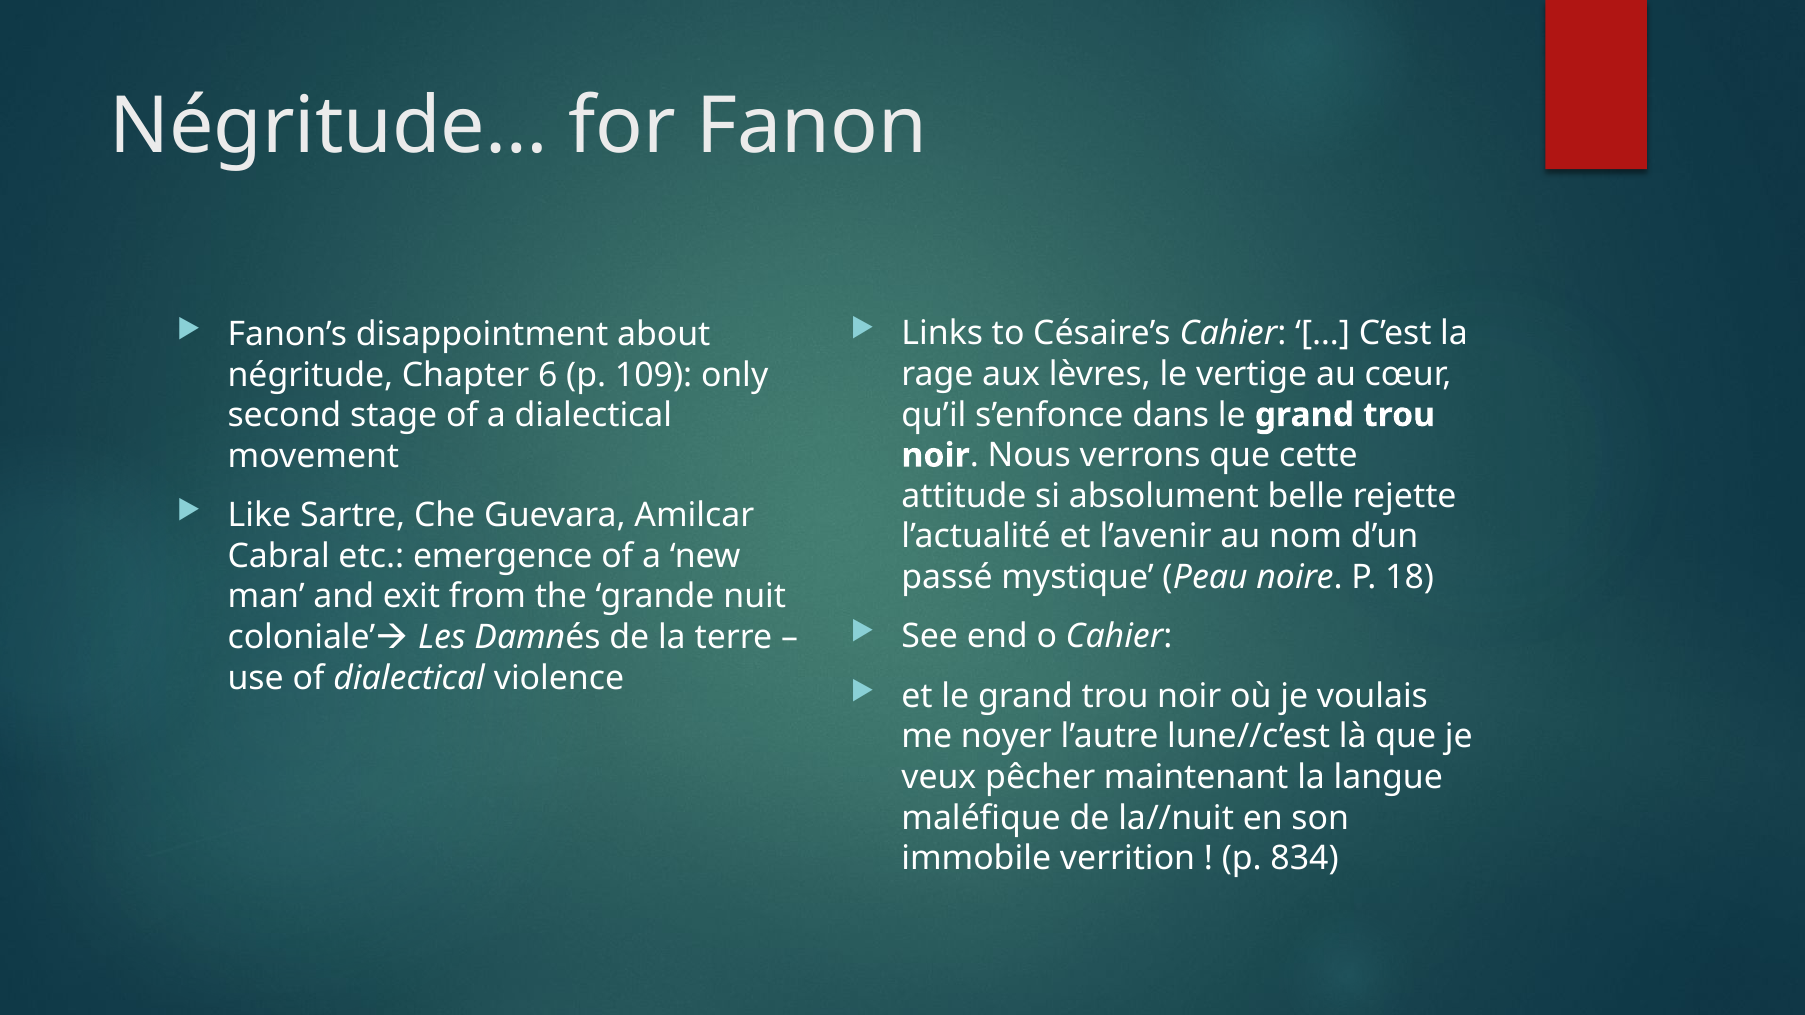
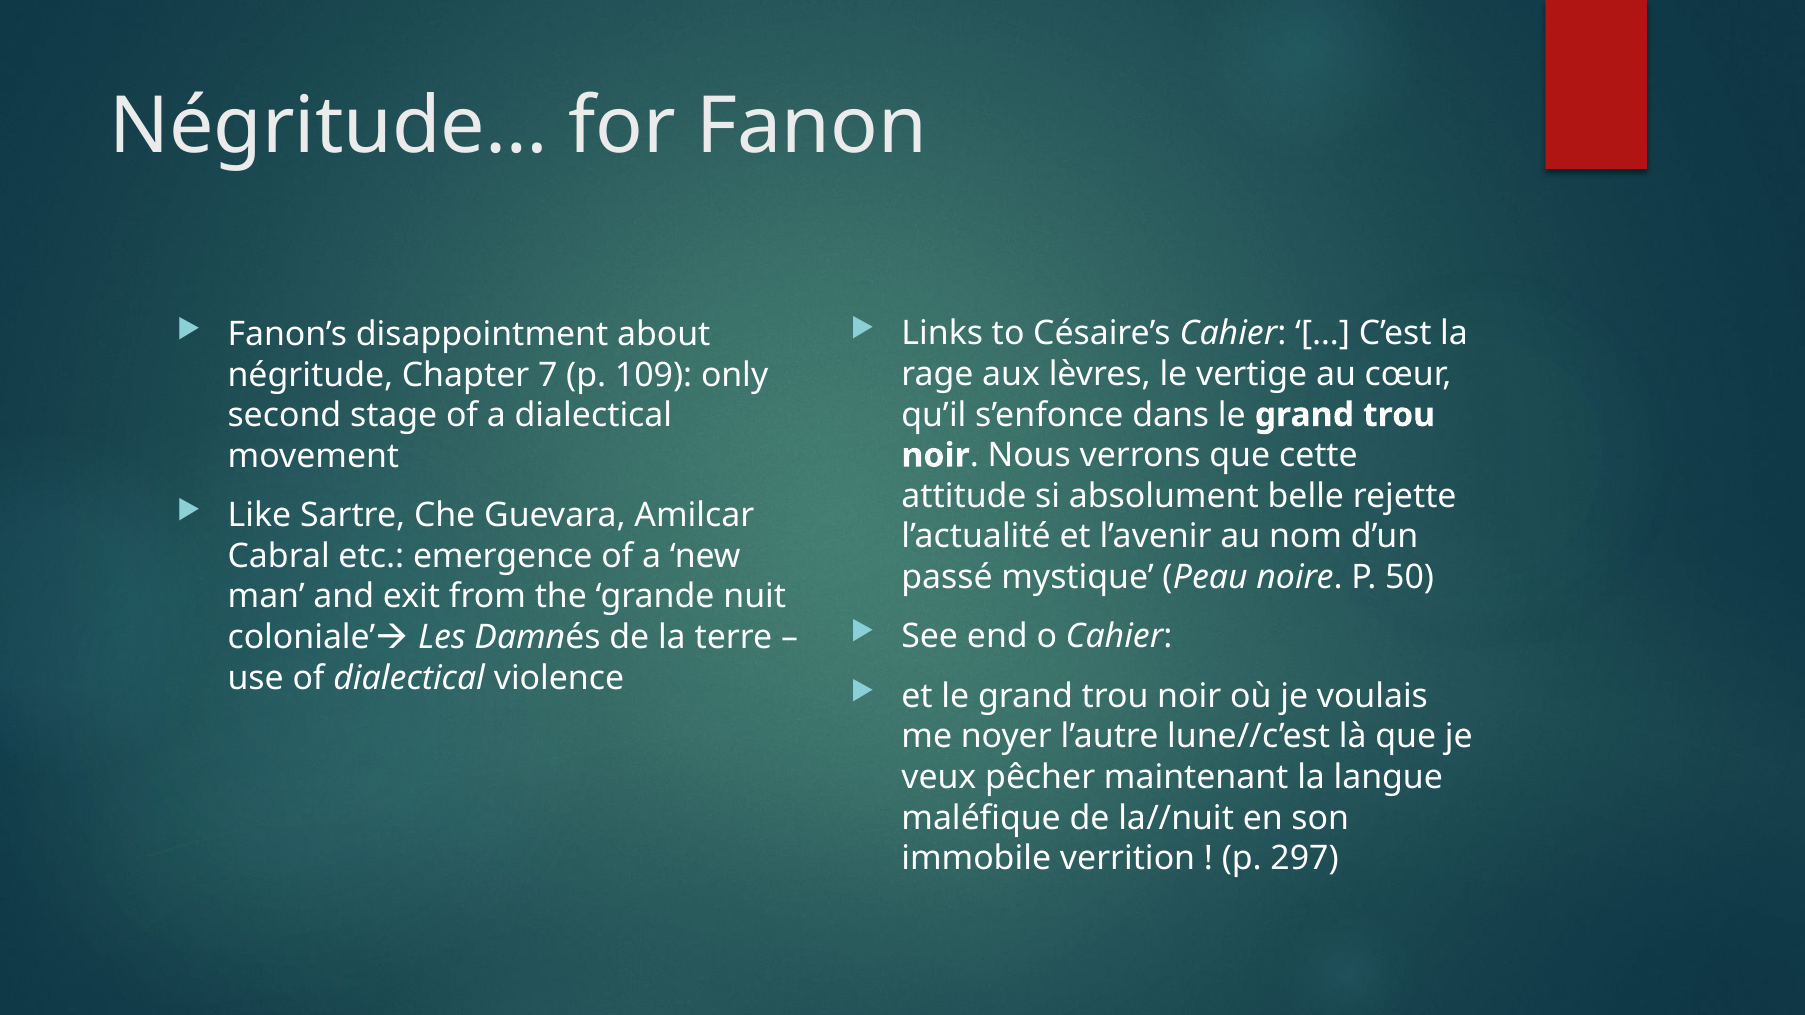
6: 6 -> 7
18: 18 -> 50
834: 834 -> 297
